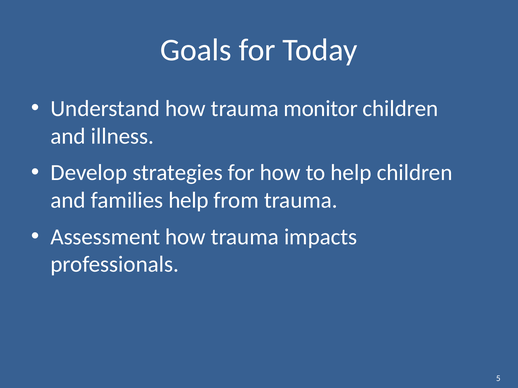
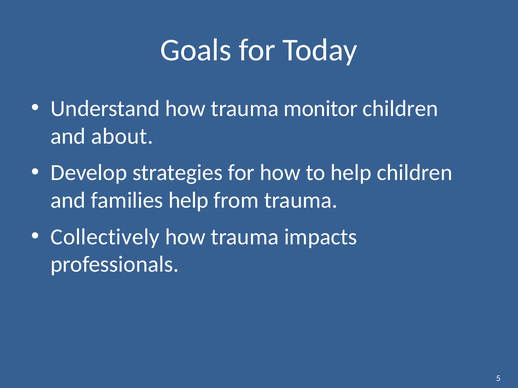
illness: illness -> about
Assessment: Assessment -> Collectively
